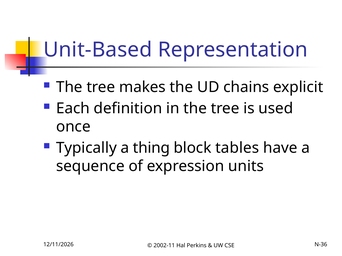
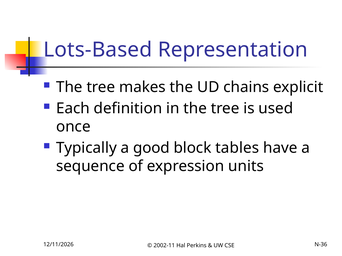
Unit-Based: Unit-Based -> Lots-Based
thing: thing -> good
